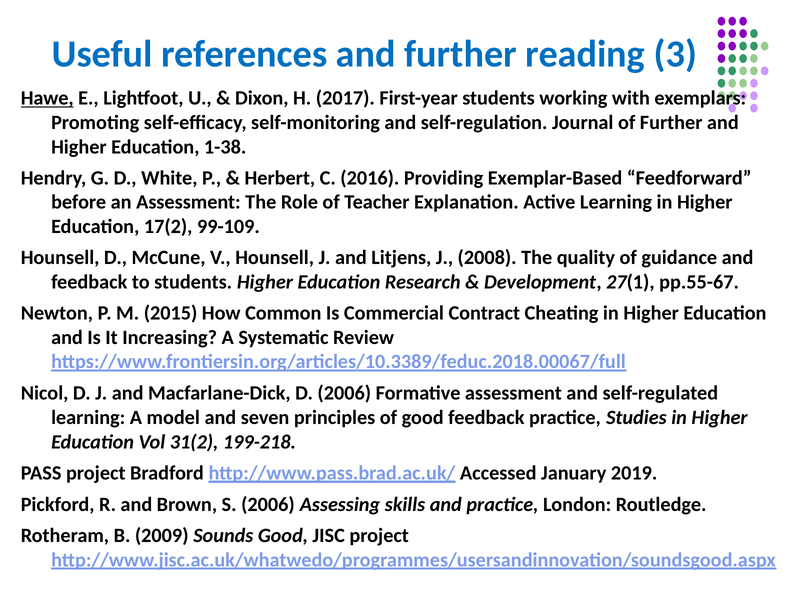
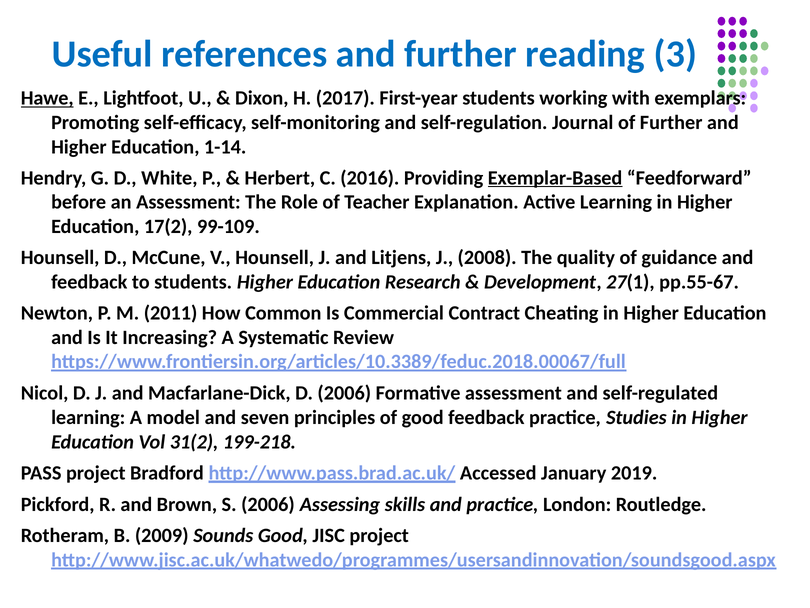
1-38: 1-38 -> 1-14
Exemplar-Based underline: none -> present
2015: 2015 -> 2011
